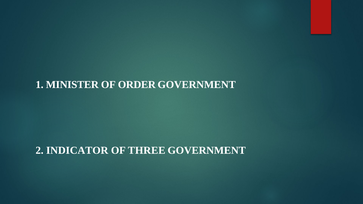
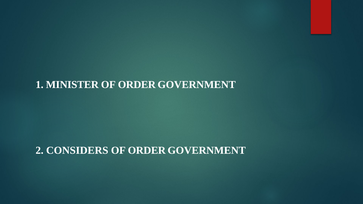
INDICATOR: INDICATOR -> CONSIDERS
THREE at (147, 151): THREE -> ORDER
